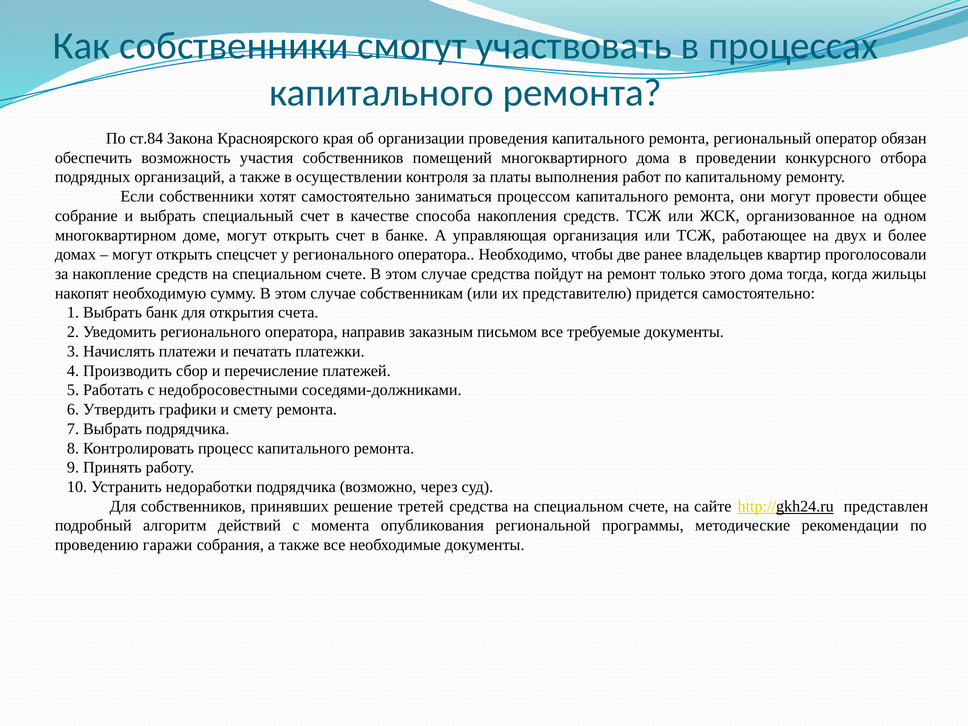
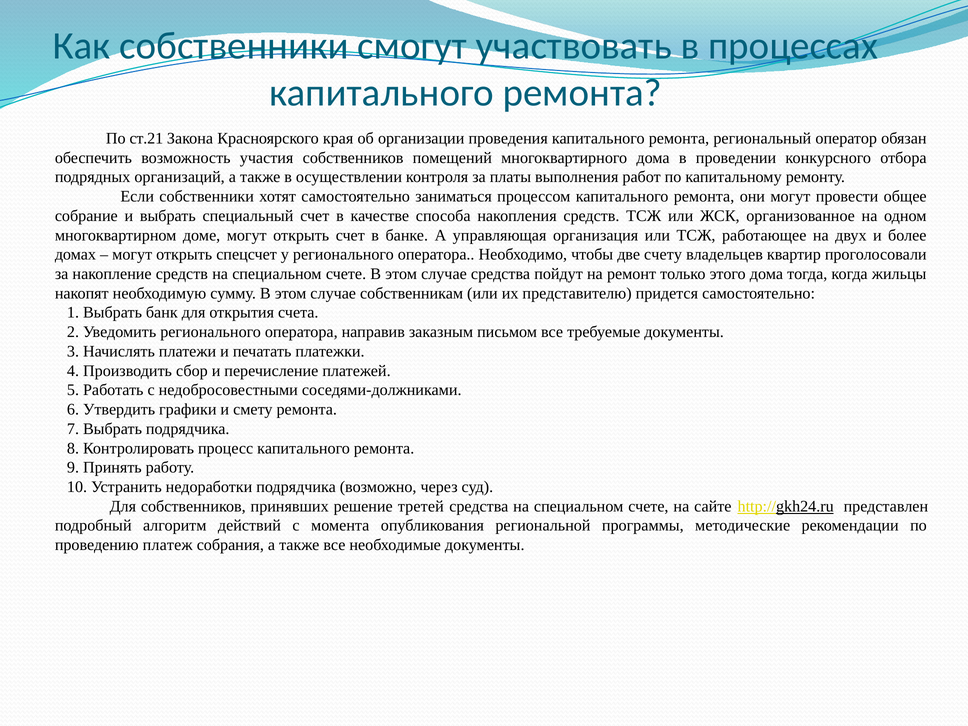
ст.84: ст.84 -> ст.21
ранее: ранее -> счету
гаражи: гаражи -> платеж
